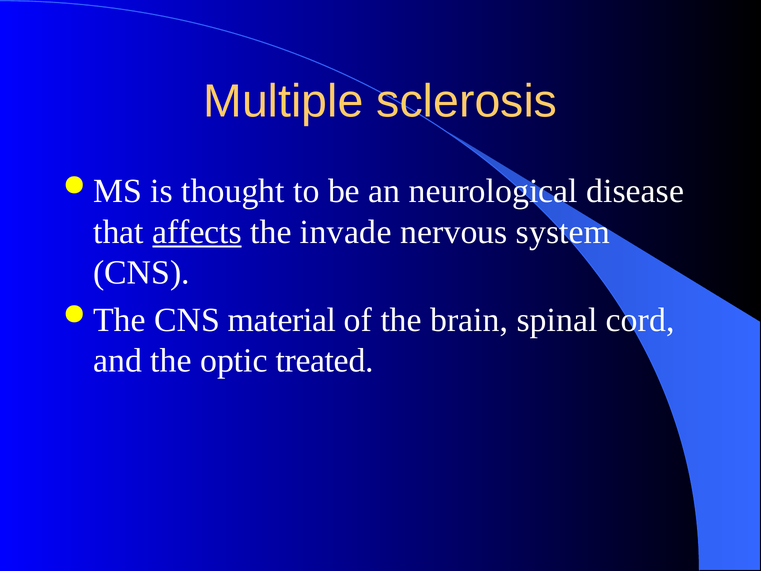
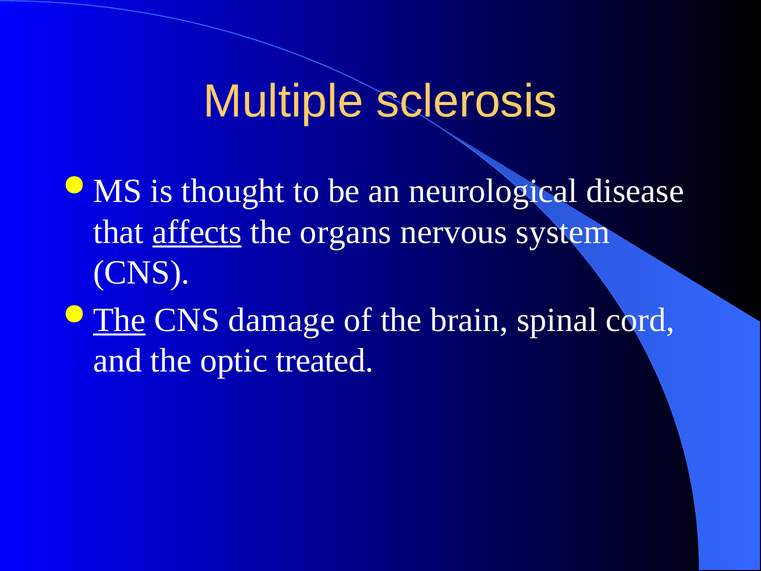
invade: invade -> organs
The at (119, 320) underline: none -> present
material: material -> damage
